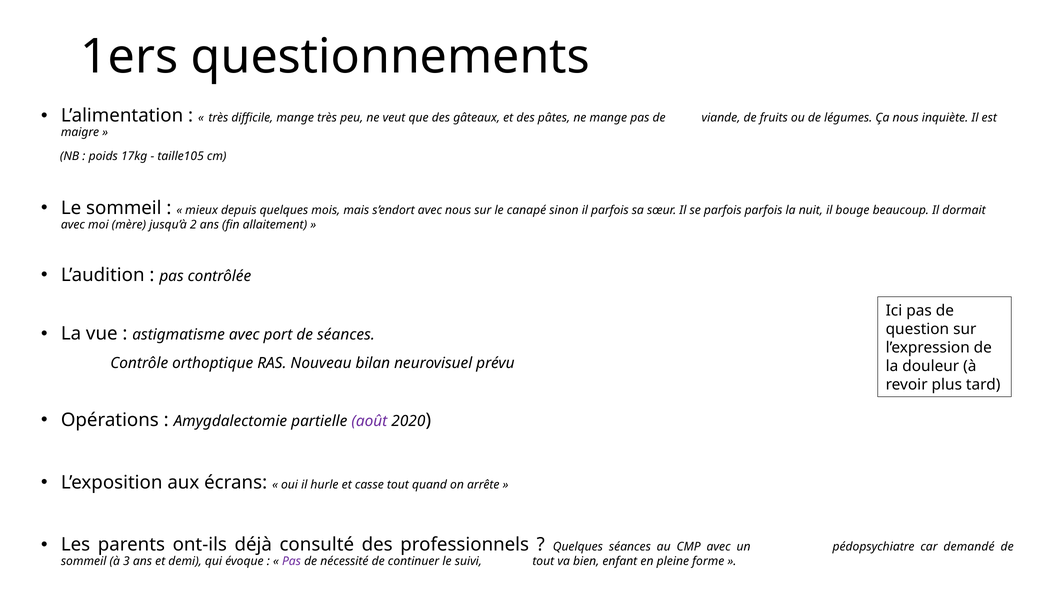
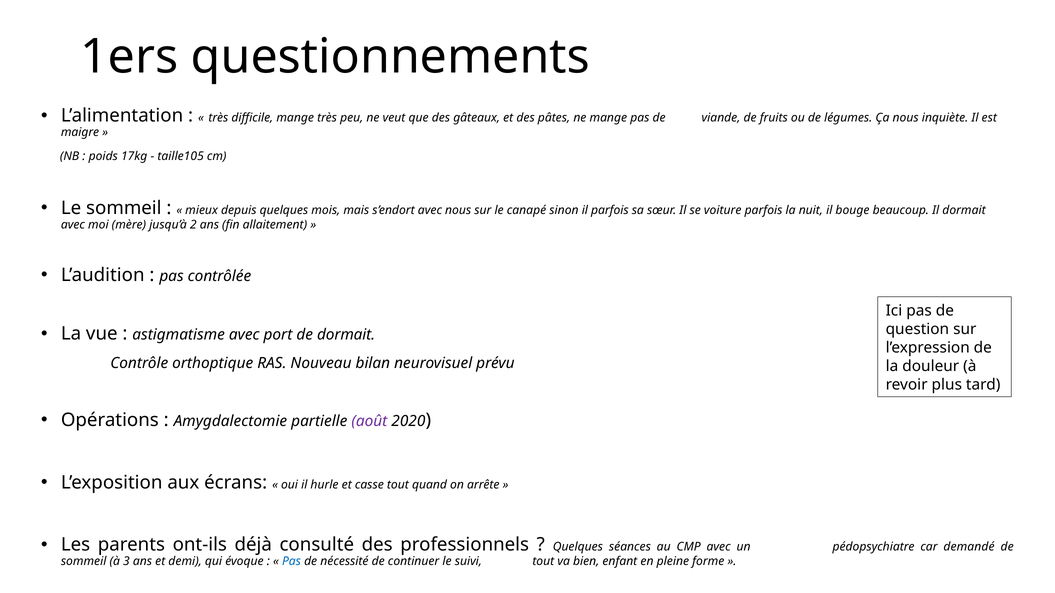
se parfois: parfois -> voiture
de séances: séances -> dormait
Pas at (291, 562) colour: purple -> blue
